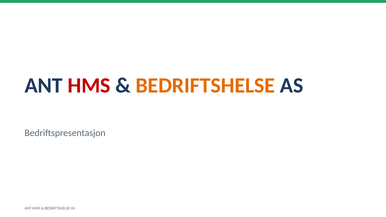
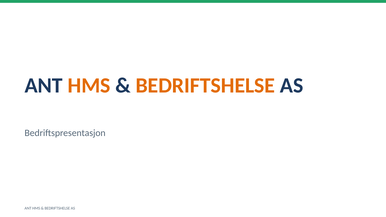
HMS at (89, 86) colour: red -> orange
